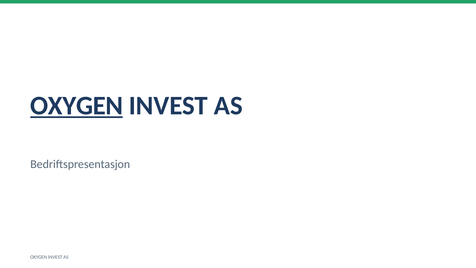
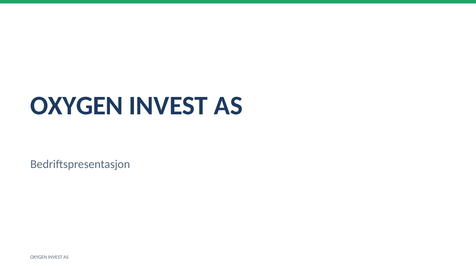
OXYGEN at (77, 106) underline: present -> none
